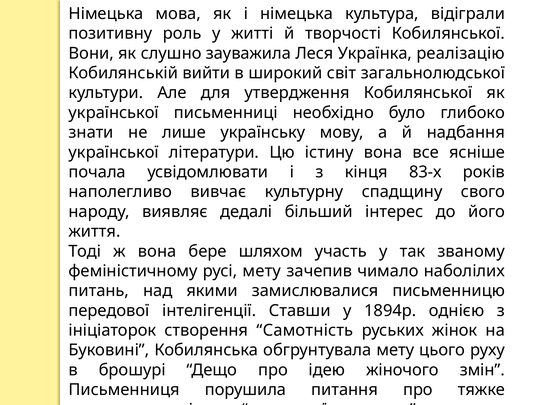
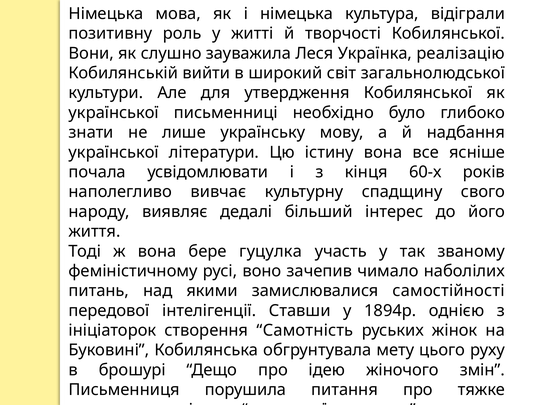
83-х: 83-х -> 60-х
шляхом: шляхом -> гуцулка
русі мету: мету -> воно
письменницю: письменницю -> самостійності
